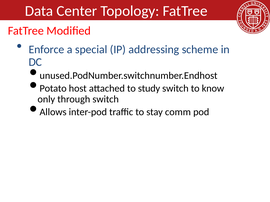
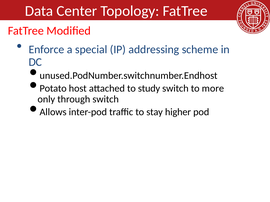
know: know -> more
comm: comm -> higher
